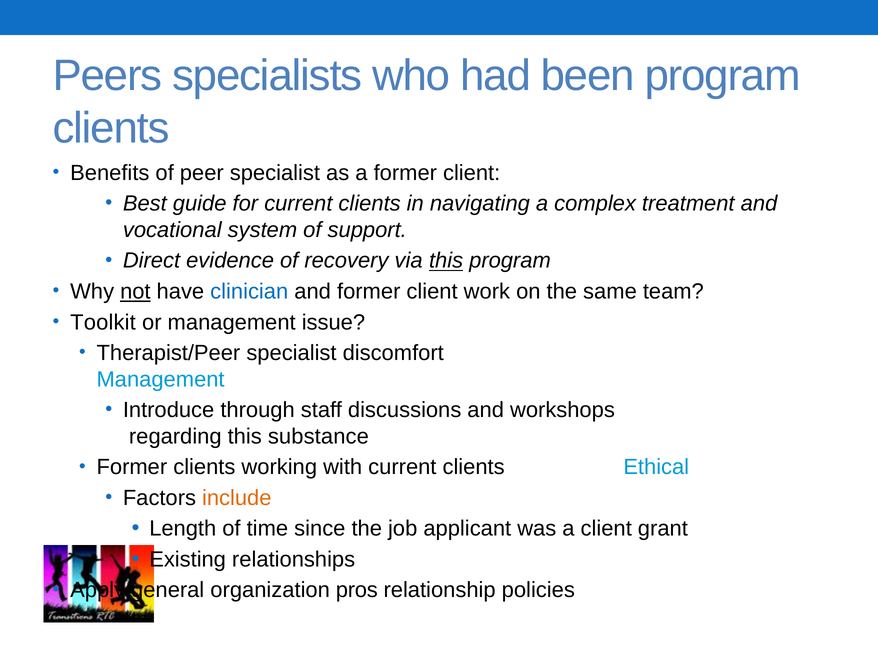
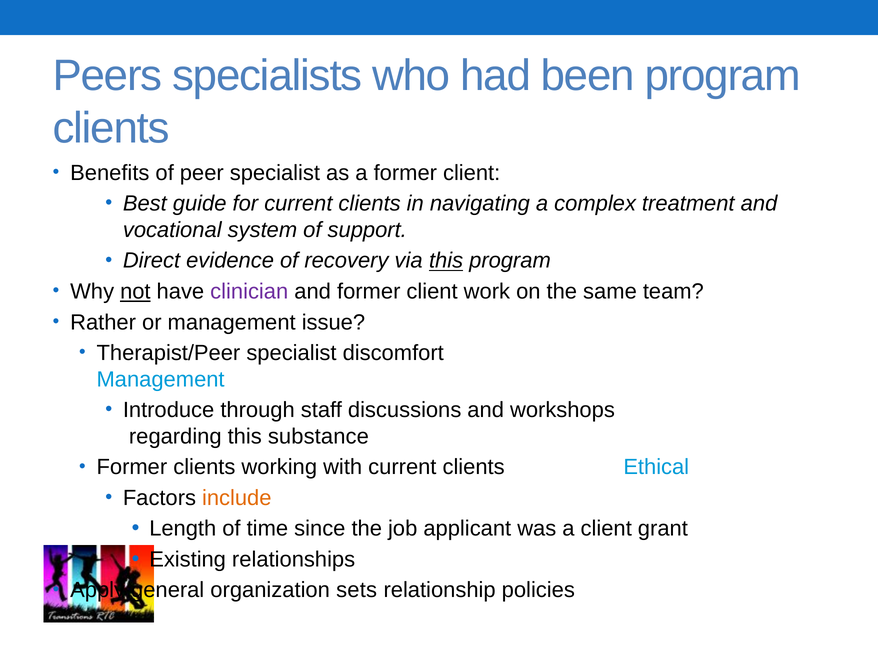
clinician colour: blue -> purple
Toolkit: Toolkit -> Rather
pros: pros -> sets
